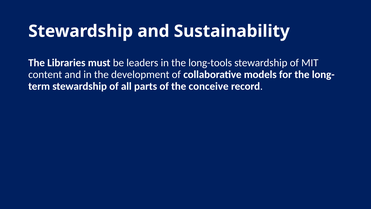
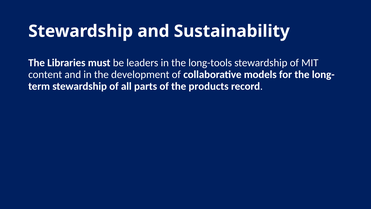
conceive: conceive -> products
